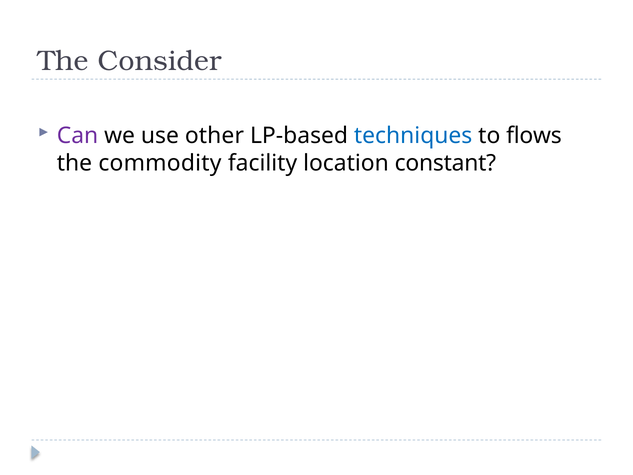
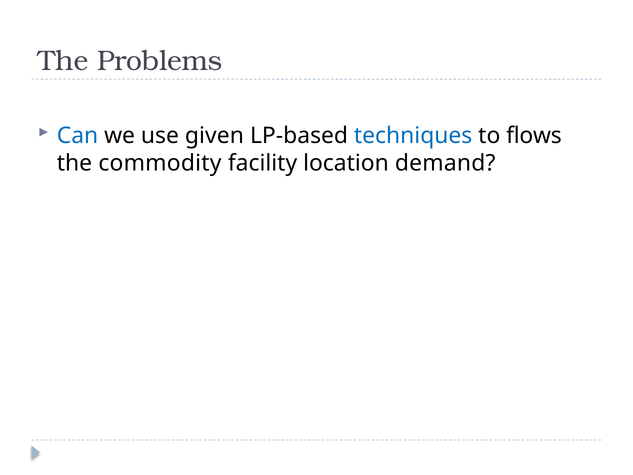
Consider: Consider -> Problems
Can colour: purple -> blue
other: other -> given
constant: constant -> demand
